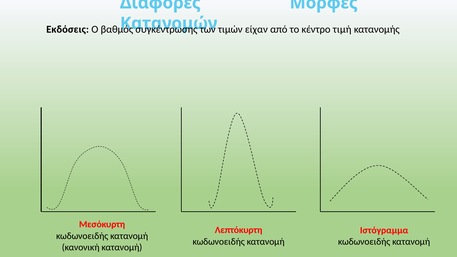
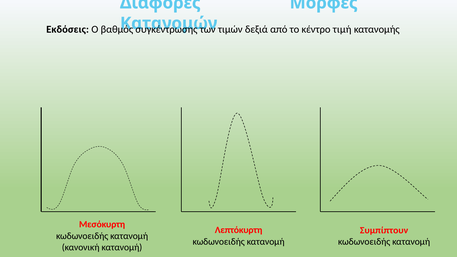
είχαν: είχαν -> δεξιά
Ιστόγραμμα: Ιστόγραμμα -> Συμπίπτουν
